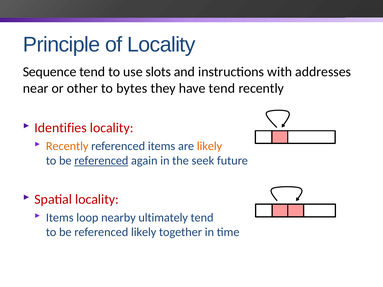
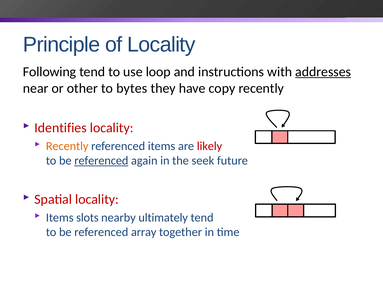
Sequence: Sequence -> Following
slots: slots -> loop
addresses underline: none -> present
have tend: tend -> copy
likely at (209, 146) colour: orange -> red
loop: loop -> slots
referenced likely: likely -> array
